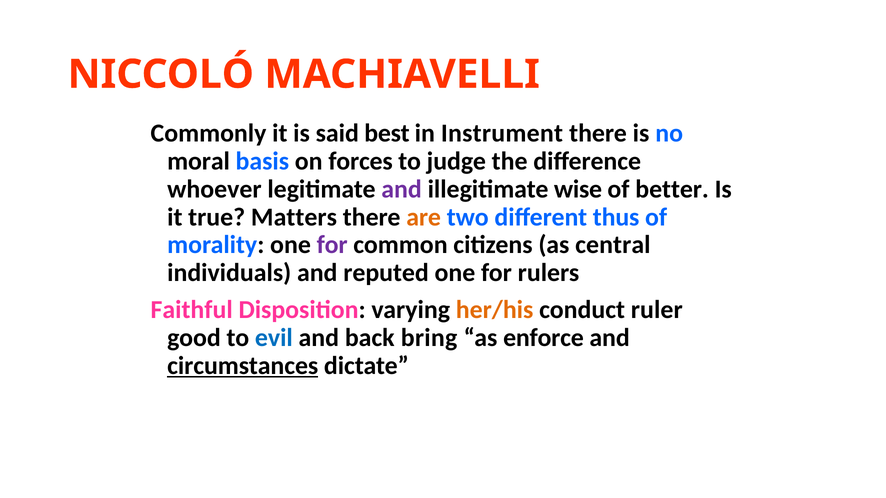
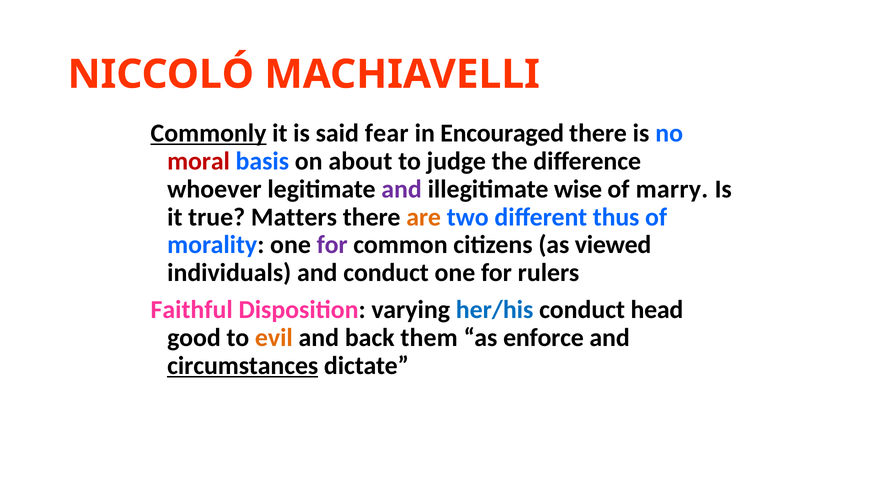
Commonly underline: none -> present
best: best -> fear
Instrument: Instrument -> Encouraged
moral colour: black -> red
forces: forces -> about
better: better -> marry
central: central -> viewed
and reputed: reputed -> conduct
her/his colour: orange -> blue
ruler: ruler -> head
evil colour: blue -> orange
bring: bring -> them
